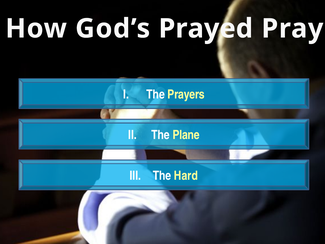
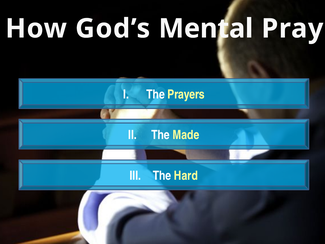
Prayed: Prayed -> Mental
Plane: Plane -> Made
